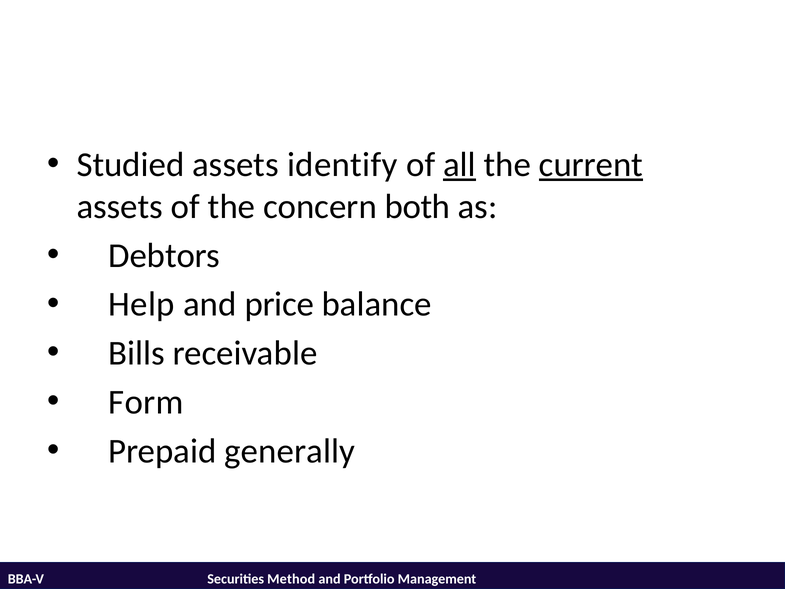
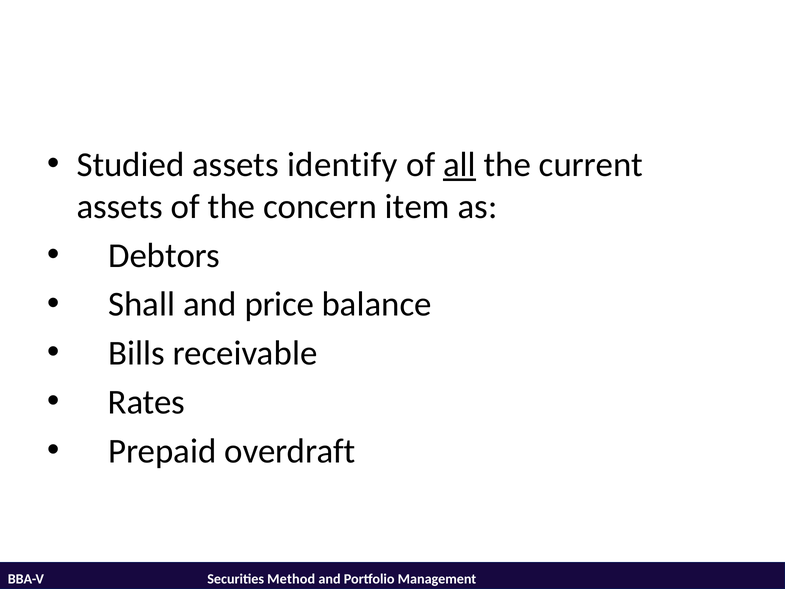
current underline: present -> none
both: both -> item
Help: Help -> Shall
Form: Form -> Rates
generally: generally -> overdraft
